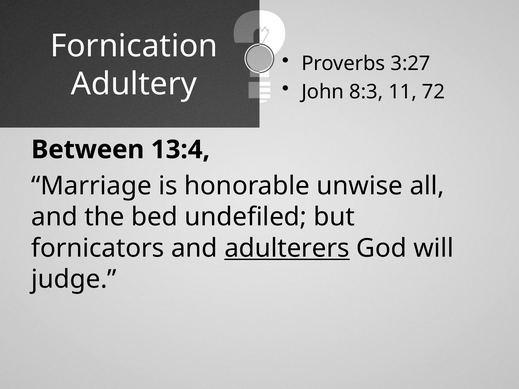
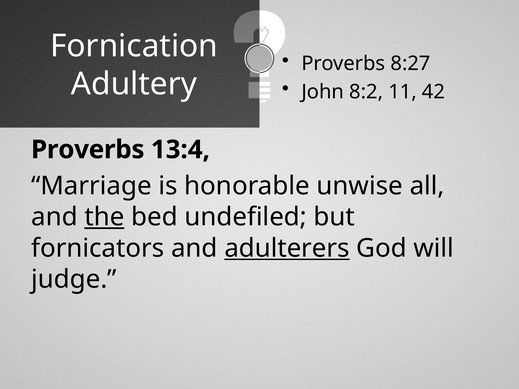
3:27: 3:27 -> 8:27
8:3: 8:3 -> 8:2
72: 72 -> 42
Between at (88, 150): Between -> Proverbs
the underline: none -> present
